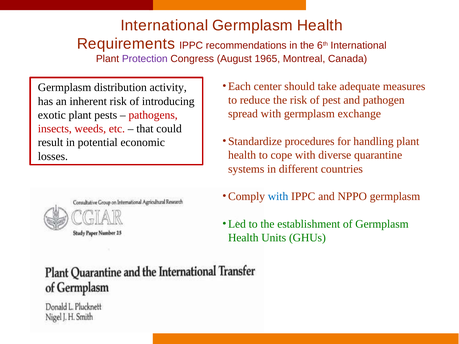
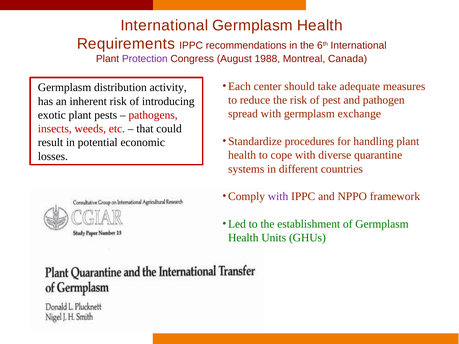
1965: 1965 -> 1988
with at (278, 197) colour: blue -> purple
NPPO germplasm: germplasm -> framework
